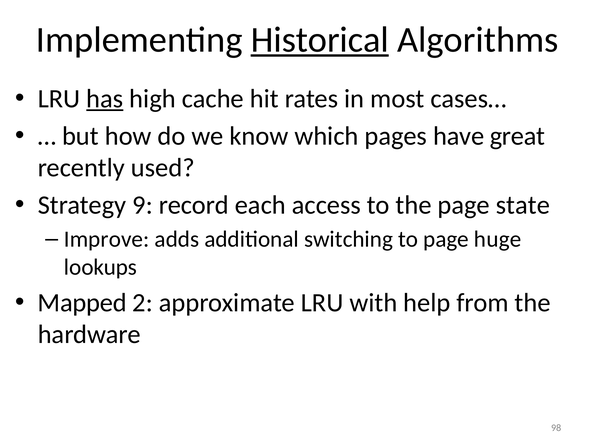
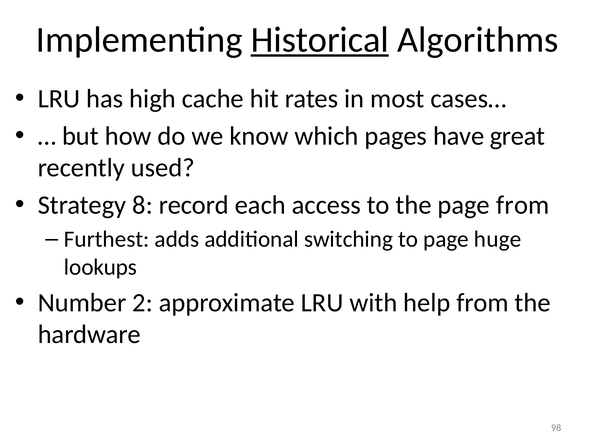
has underline: present -> none
9: 9 -> 8
page state: state -> from
Improve: Improve -> Furthest
Mapped: Mapped -> Number
